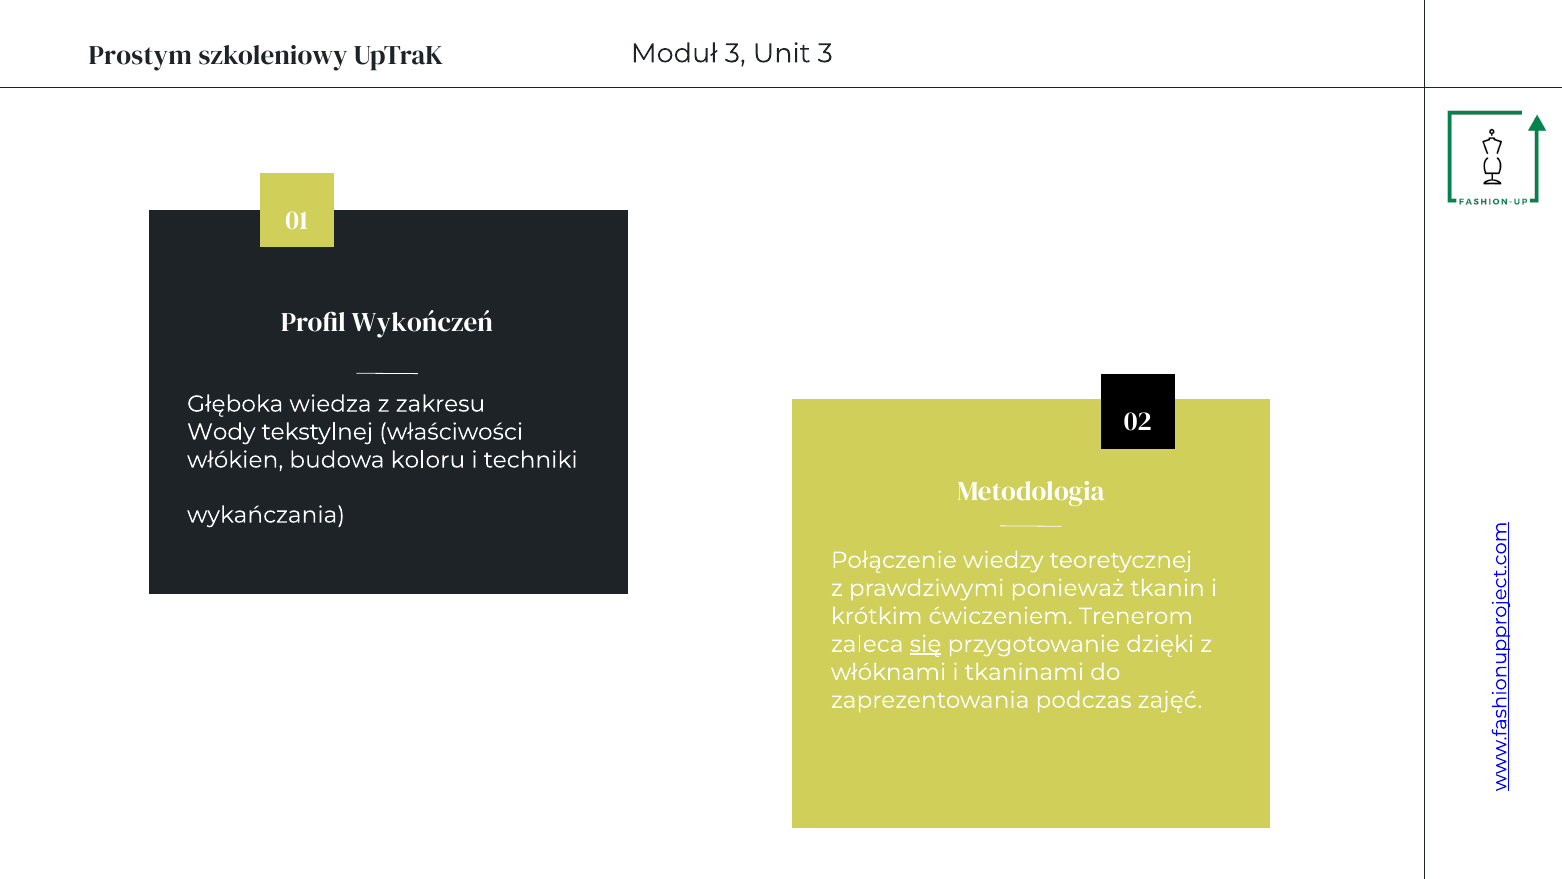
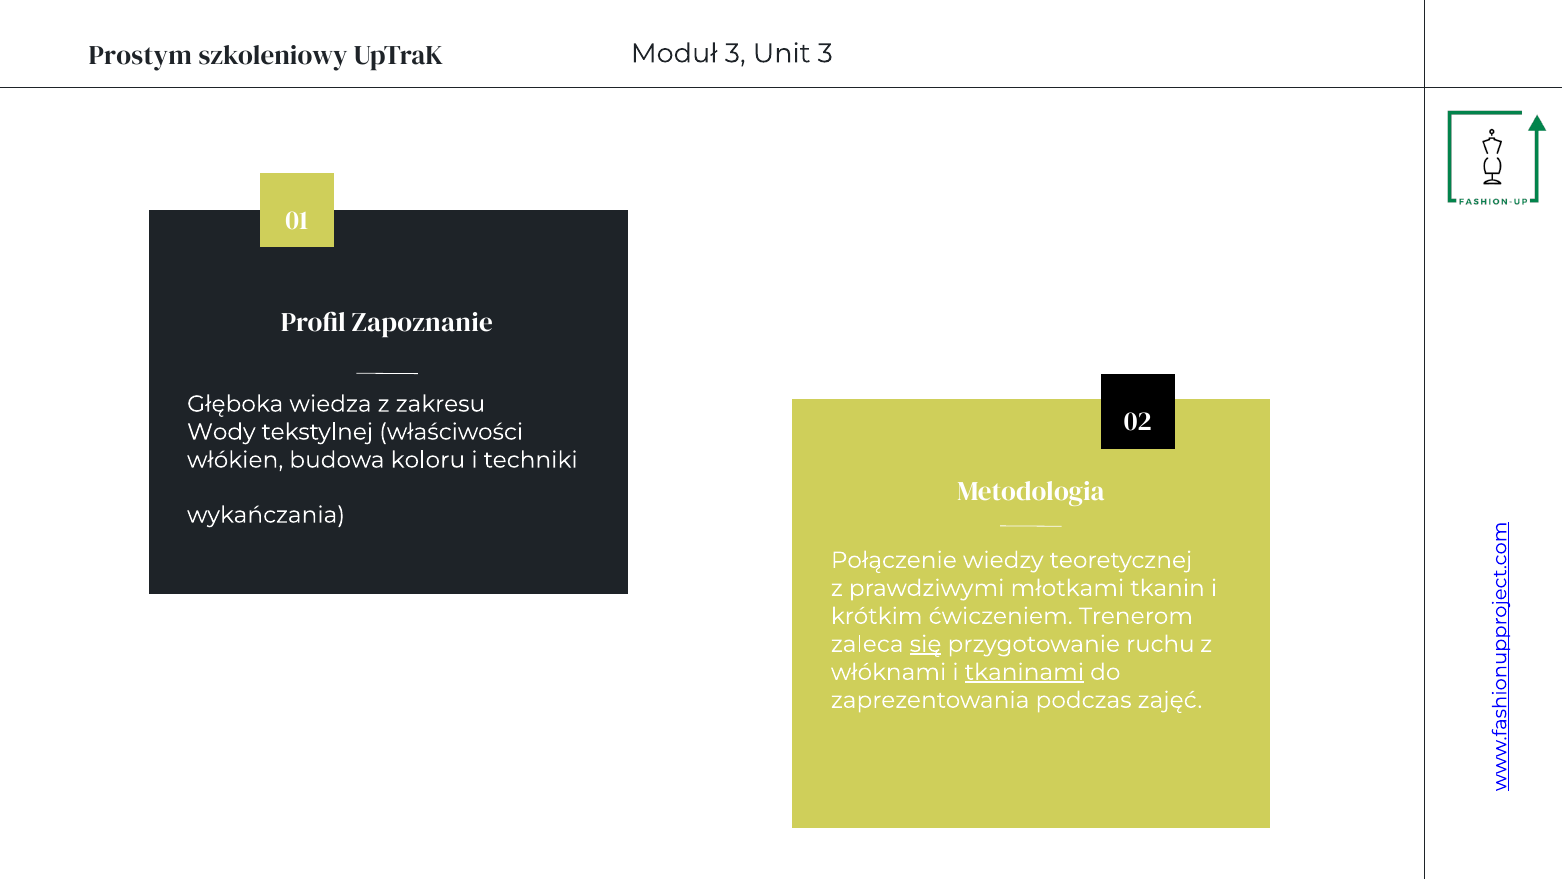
Wykończeń: Wykończeń -> Zapoznanie
ponieważ: ponieważ -> młotkami
dzięki: dzięki -> ruchu
tkaninami underline: none -> present
